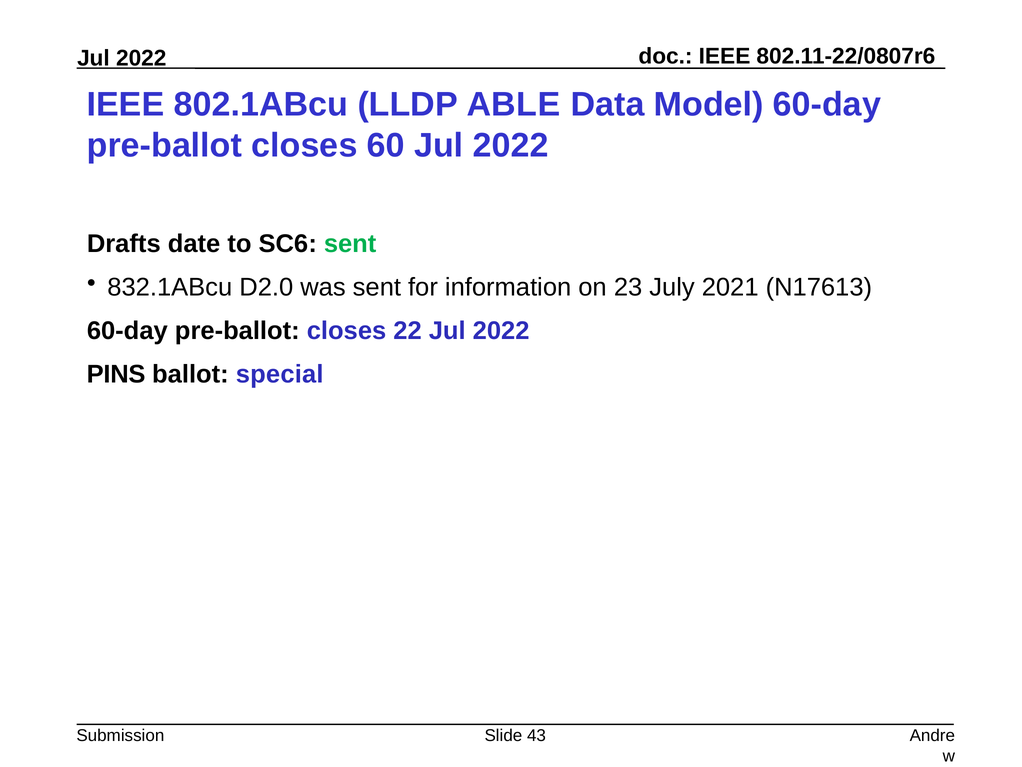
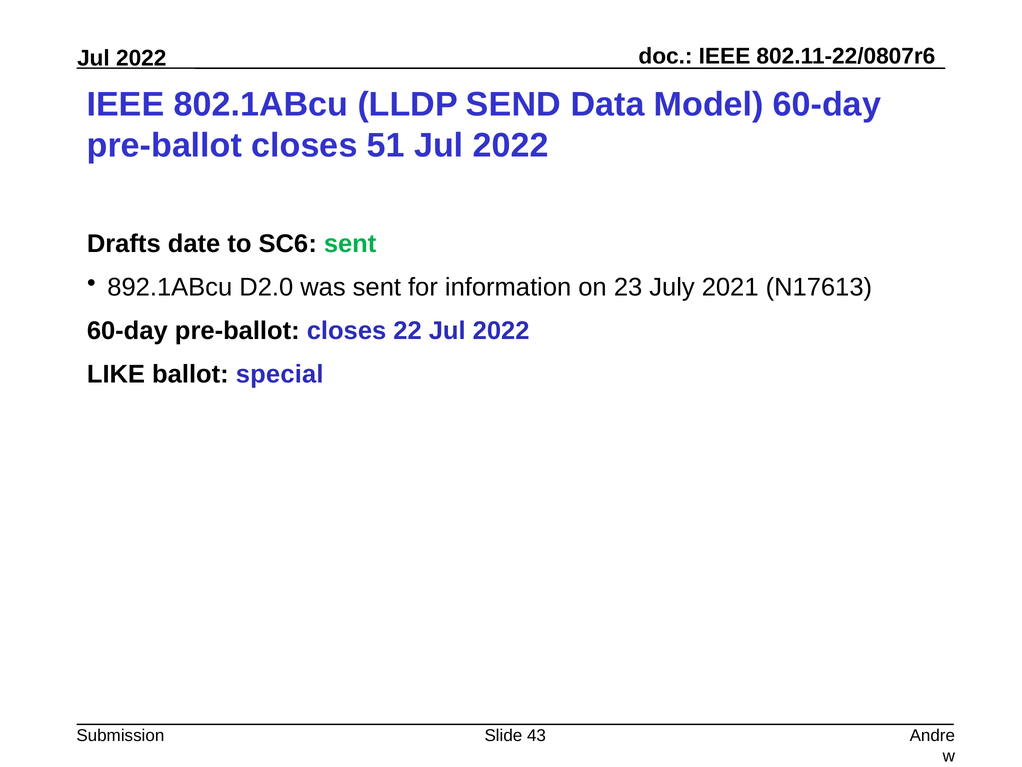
ABLE: ABLE -> SEND
60: 60 -> 51
832.1ABcu: 832.1ABcu -> 892.1ABcu
PINS: PINS -> LIKE
